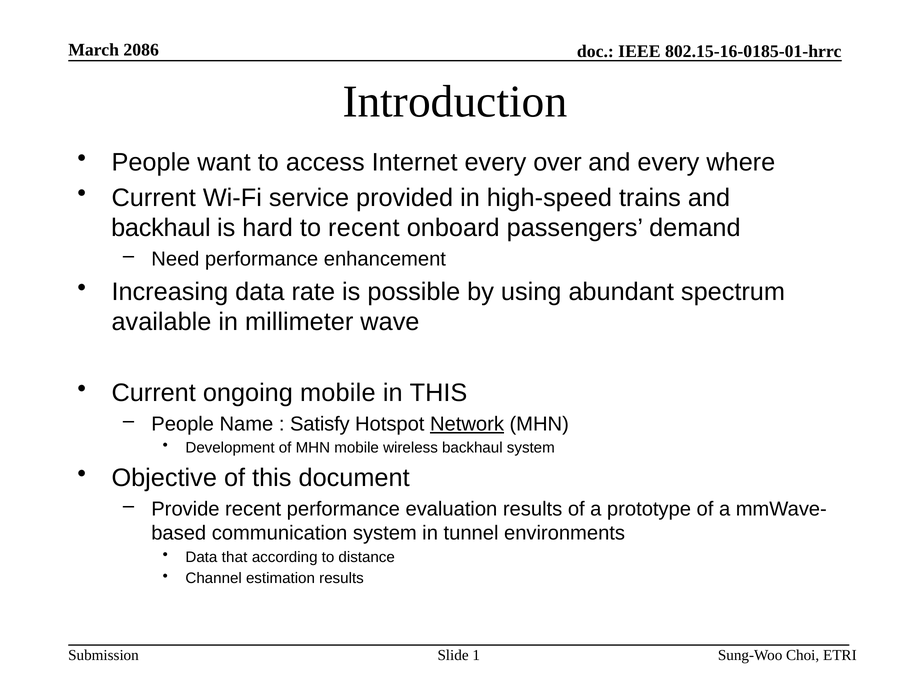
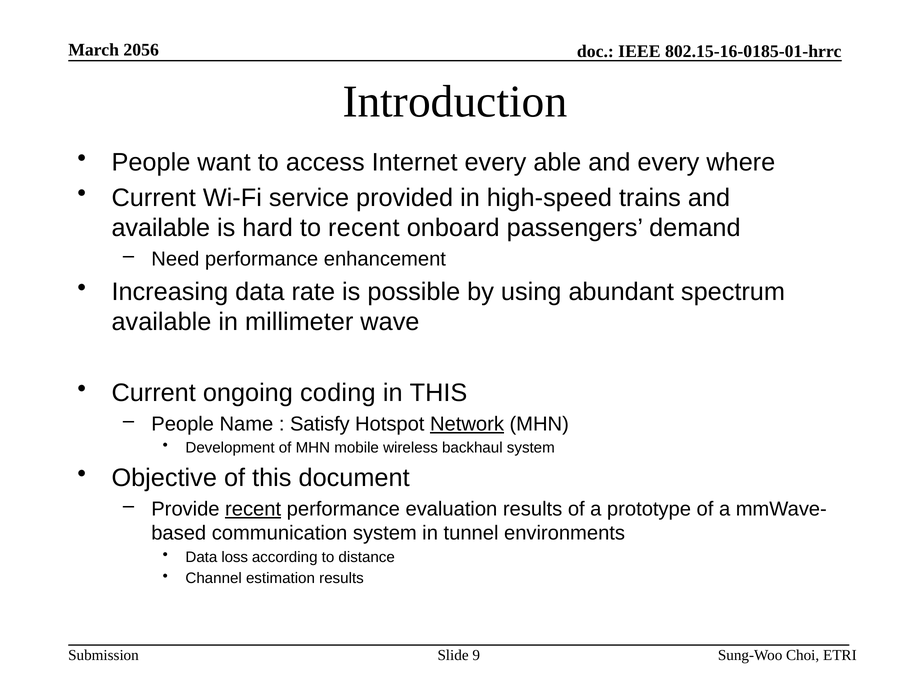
2086: 2086 -> 2056
over: over -> able
backhaul at (161, 228): backhaul -> available
ongoing mobile: mobile -> coding
recent at (253, 509) underline: none -> present
that: that -> loss
1: 1 -> 9
